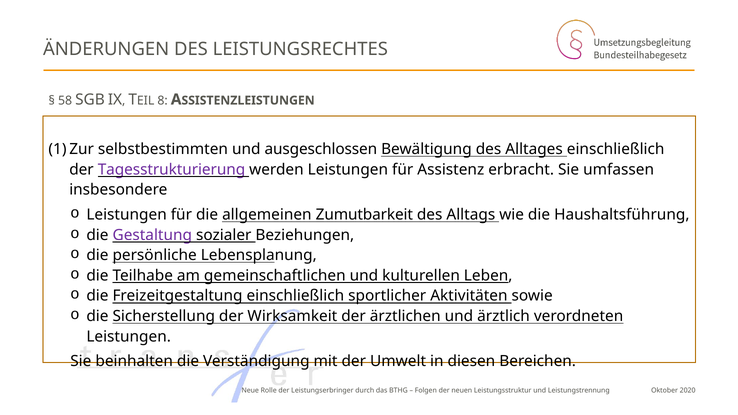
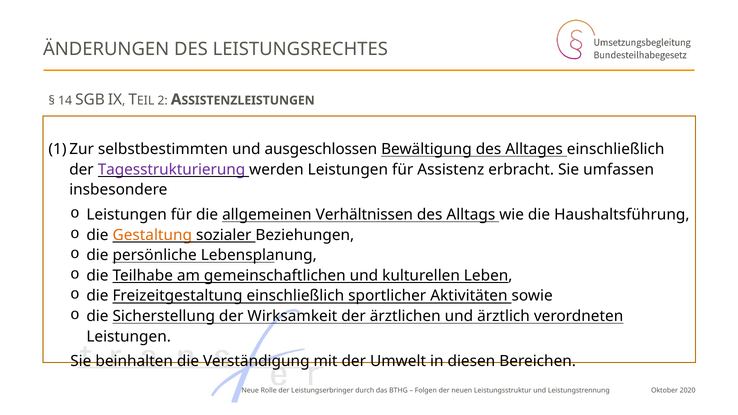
58: 58 -> 14
8: 8 -> 2
Zumutbarkeit: Zumutbarkeit -> Verhältnissen
Gestaltung colour: purple -> orange
